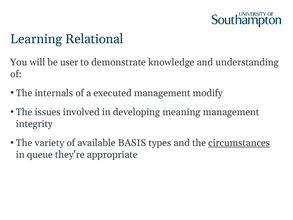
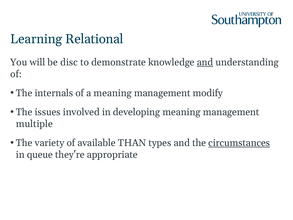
user: user -> disc
and at (205, 62) underline: none -> present
a executed: executed -> meaning
integrity: integrity -> multiple
BASIS: BASIS -> THAN
